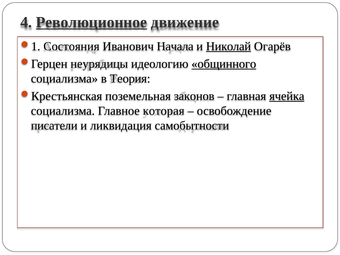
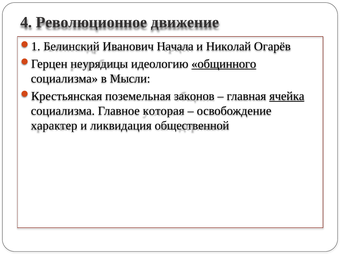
Революционное underline: present -> none
Состояния: Состояния -> Белинский
Николай underline: present -> none
Теория: Теория -> Мысли
писатели: писатели -> характер
самобытности: самобытности -> общественной
